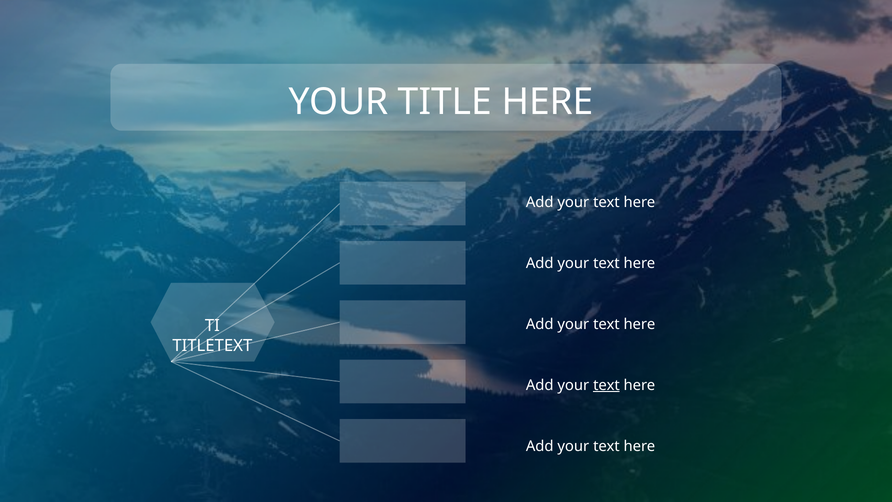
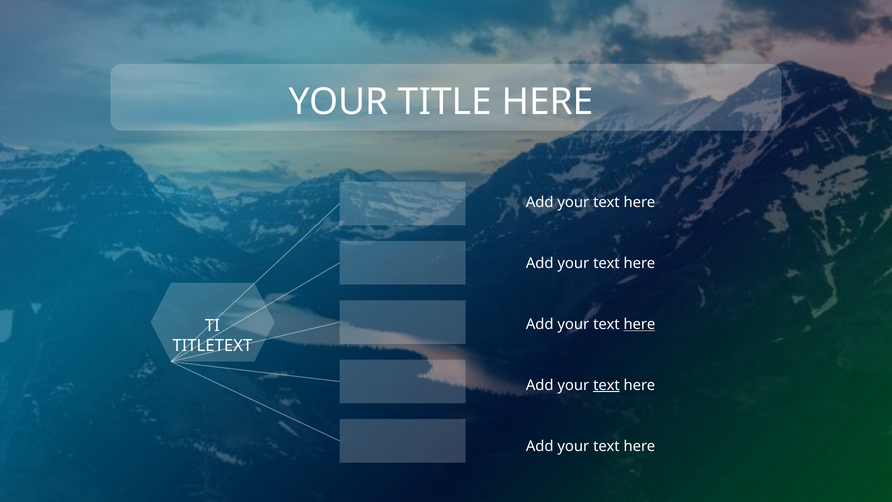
here at (639, 324) underline: none -> present
